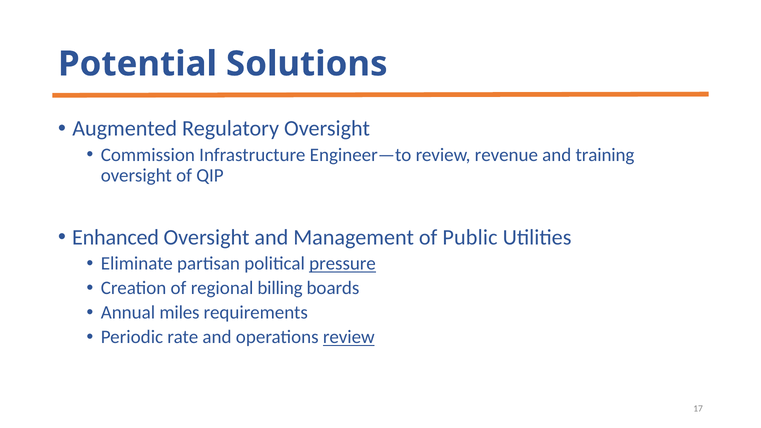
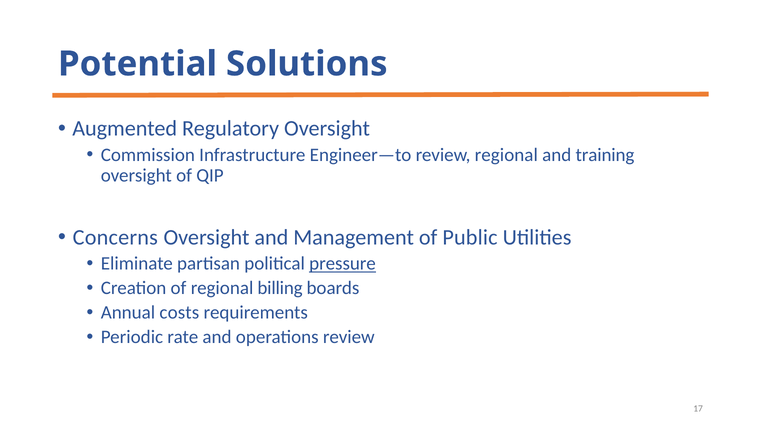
review revenue: revenue -> regional
Enhanced: Enhanced -> Concerns
miles: miles -> costs
review at (349, 337) underline: present -> none
